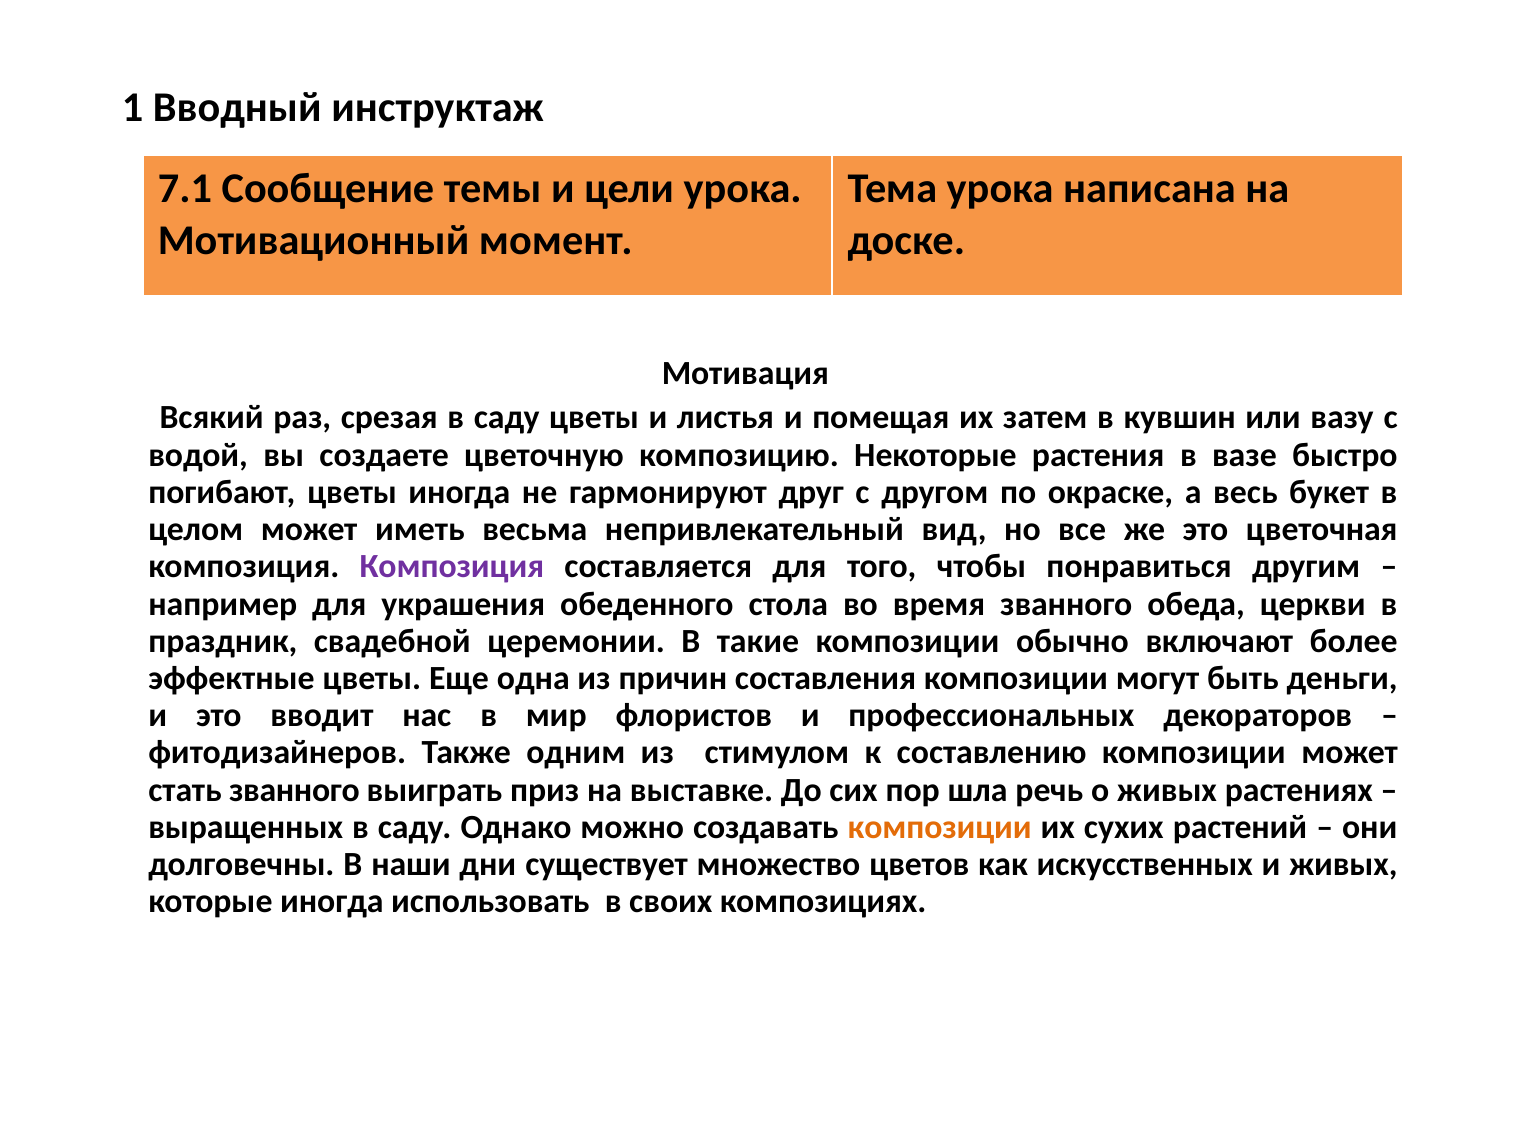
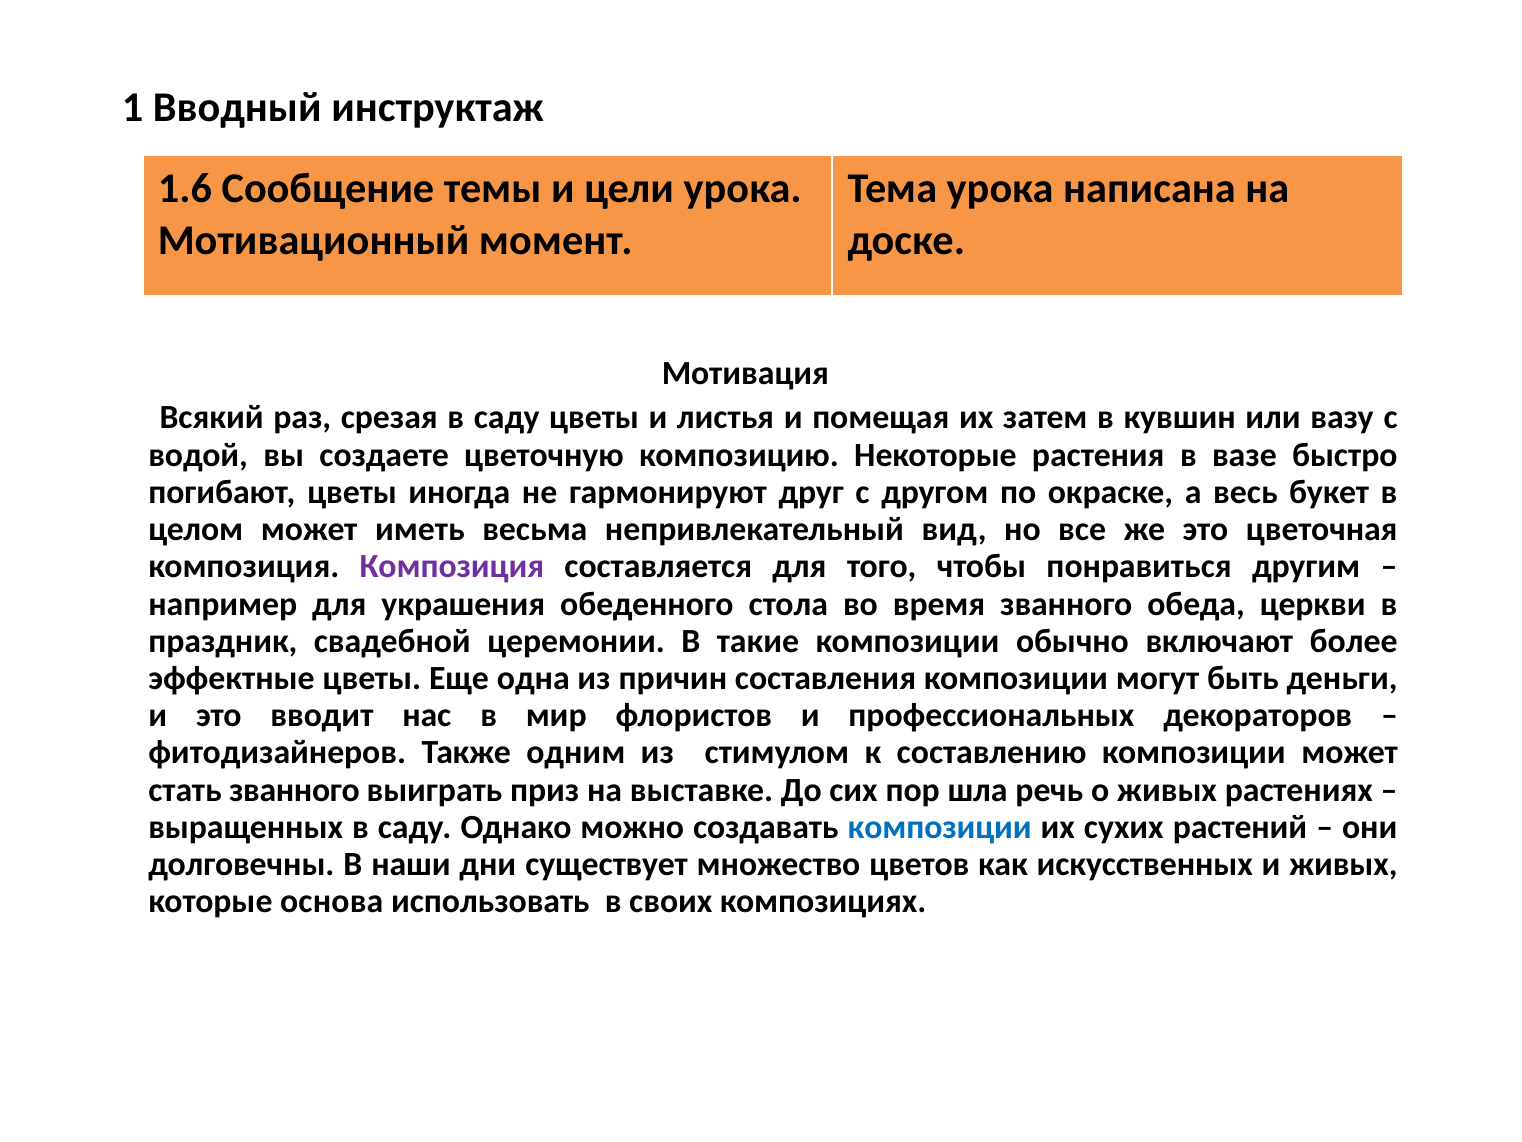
7.1: 7.1 -> 1.6
композиции at (940, 827) colour: orange -> blue
которые иногда: иногда -> основа
